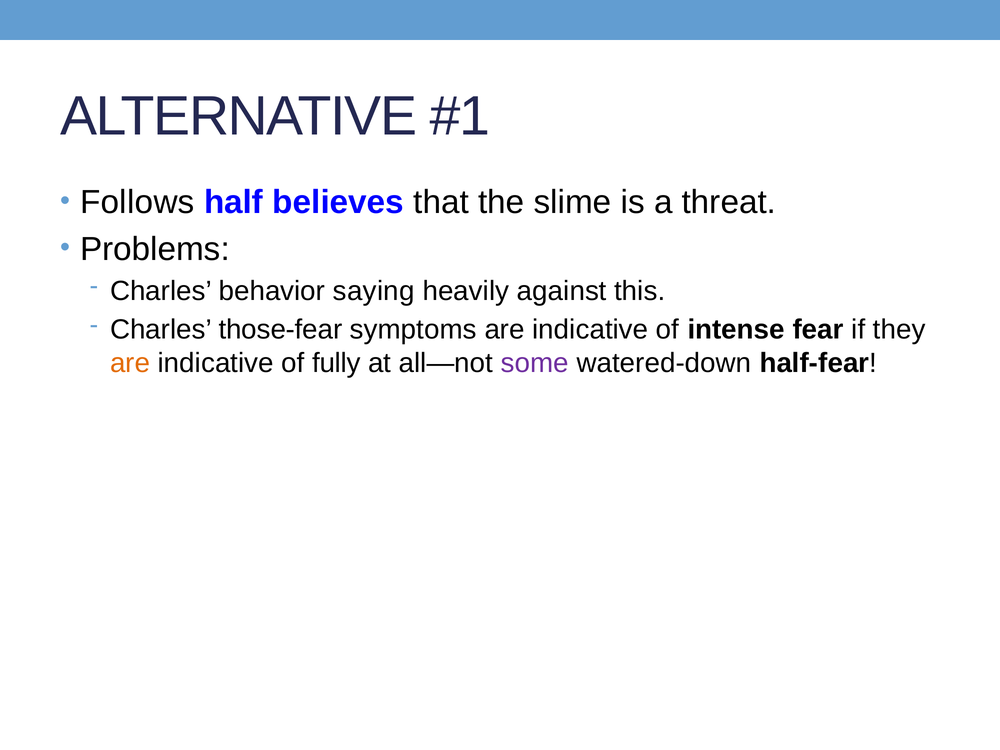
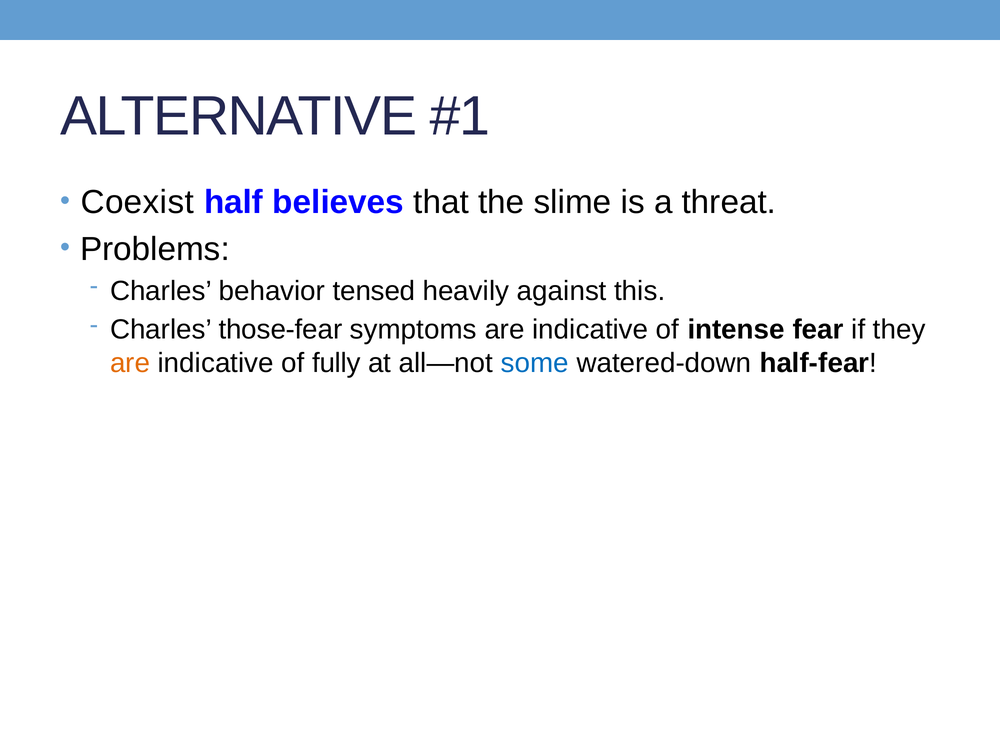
Follows: Follows -> Coexist
saying: saying -> tensed
some colour: purple -> blue
